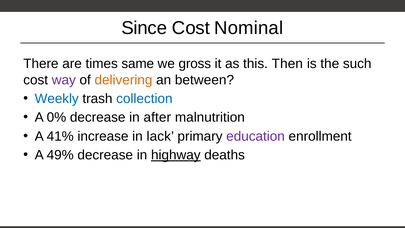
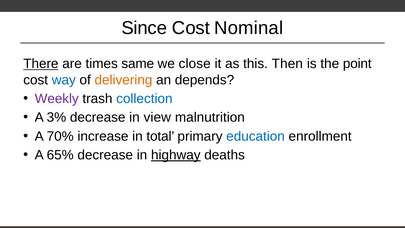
There underline: none -> present
gross: gross -> close
such: such -> point
way colour: purple -> blue
between: between -> depends
Weekly colour: blue -> purple
0%: 0% -> 3%
after: after -> view
41%: 41% -> 70%
lack: lack -> total
education colour: purple -> blue
49%: 49% -> 65%
